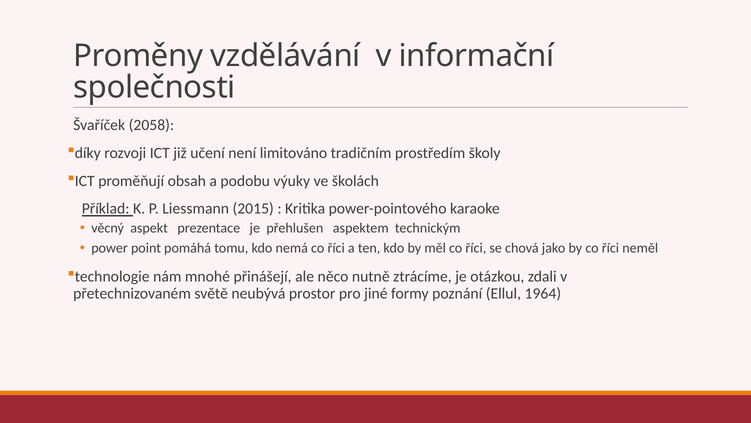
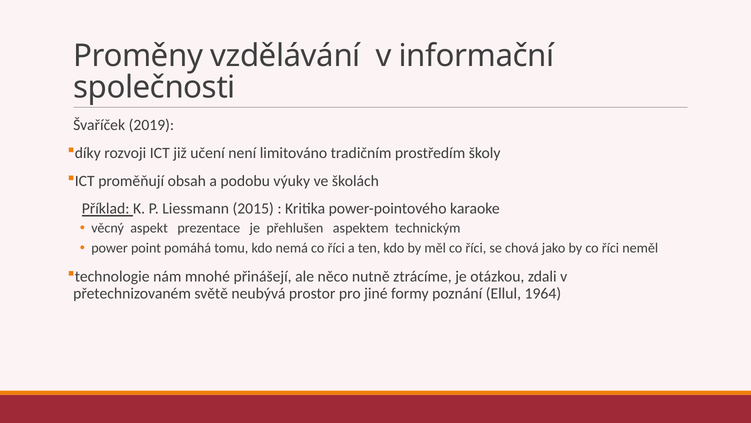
2058: 2058 -> 2019
